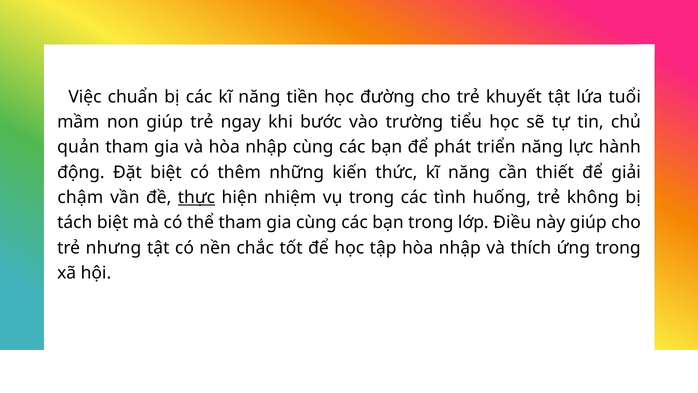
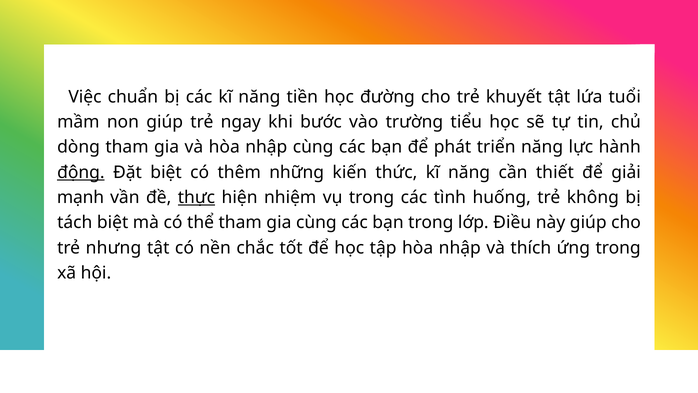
quản: quản -> dòng
động underline: none -> present
chậm: chậm -> mạnh
